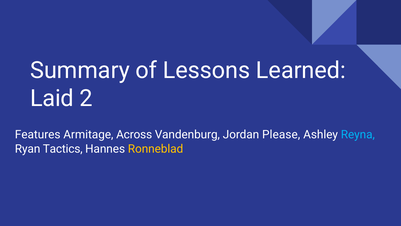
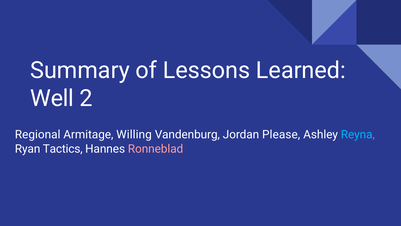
Laid: Laid -> Well
Features: Features -> Regional
Across: Across -> Willing
Ronneblad colour: yellow -> pink
